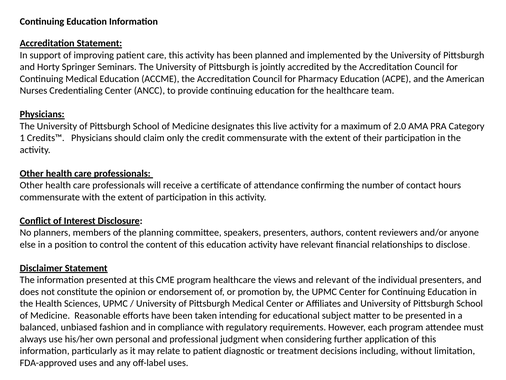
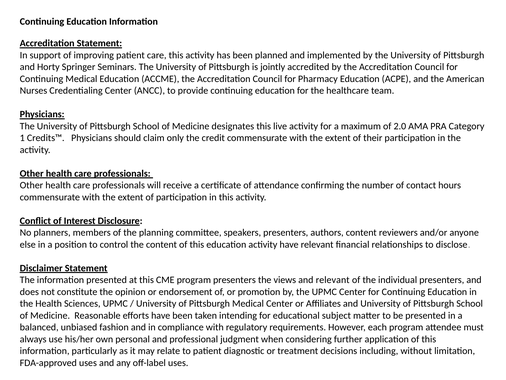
program healthcare: healthcare -> presenters
